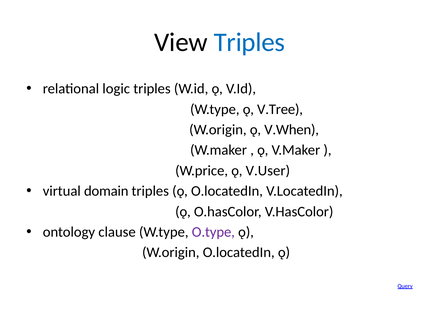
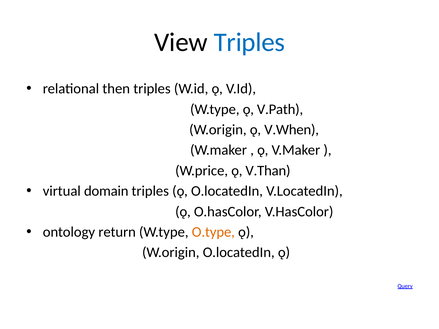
logic: logic -> then
V.Tree: V.Tree -> V.Path
V.User: V.User -> V.Than
clause: clause -> return
O.type colour: purple -> orange
